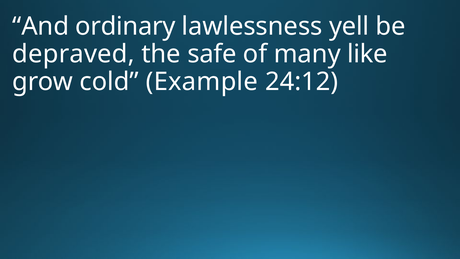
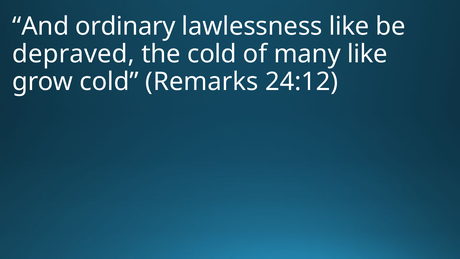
lawlessness yell: yell -> like
the safe: safe -> cold
Example: Example -> Remarks
